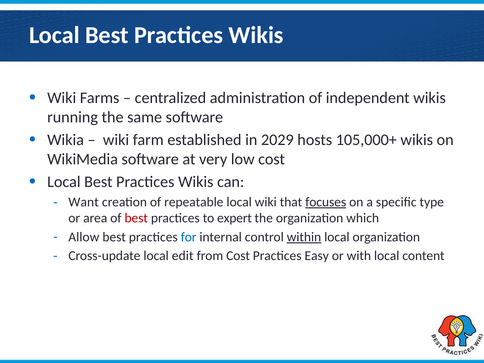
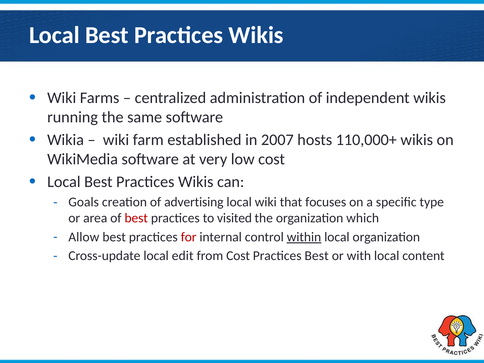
2029: 2029 -> 2007
105,000+: 105,000+ -> 110,000+
Want: Want -> Goals
repeatable: repeatable -> advertising
focuses underline: present -> none
expert: expert -> visited
for colour: blue -> red
Practices Easy: Easy -> Best
